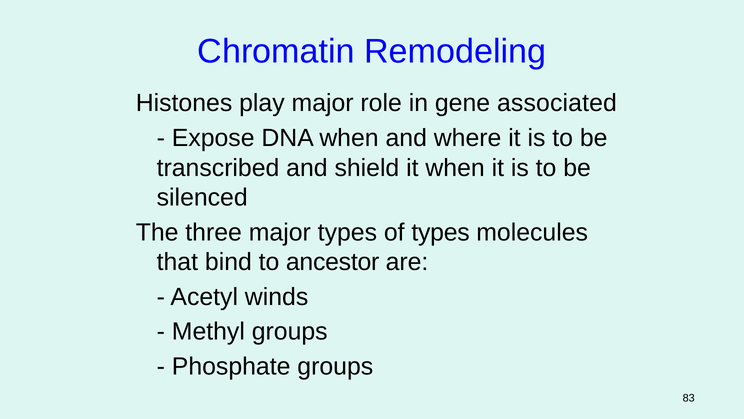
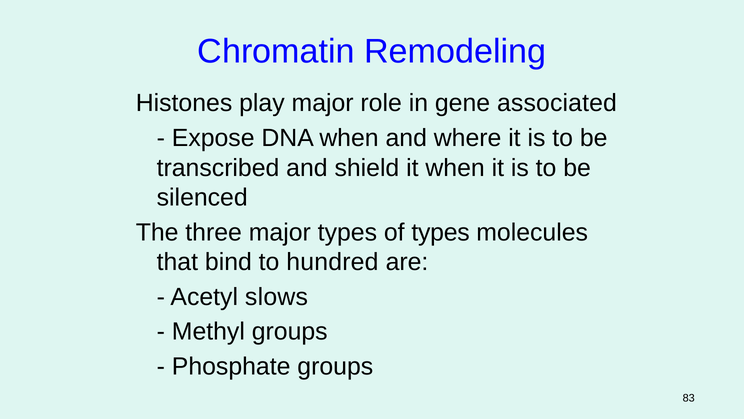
ancestor: ancestor -> hundred
winds: winds -> slows
